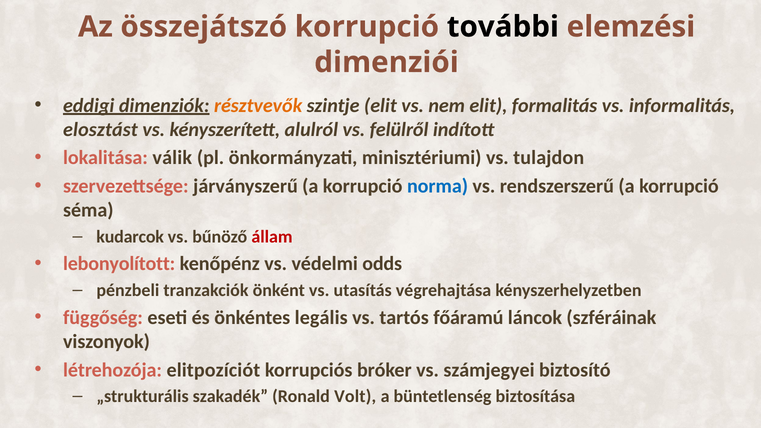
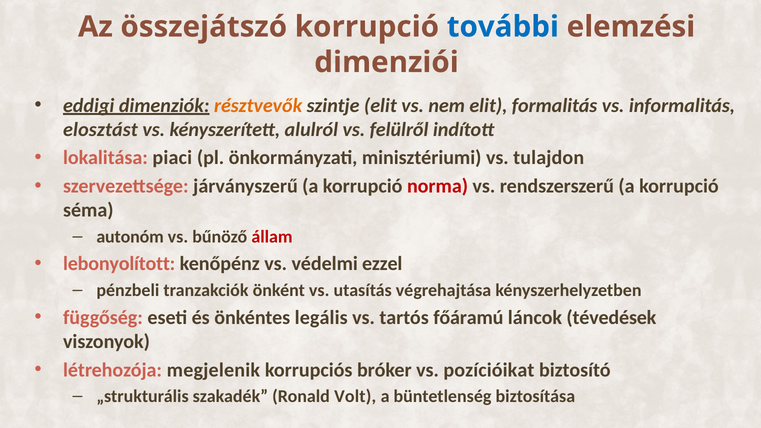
további colour: black -> blue
válik: válik -> piaci
norma colour: blue -> red
kudarcok: kudarcok -> autonóm
odds: odds -> ezzel
szféráinak: szféráinak -> tévedések
elitpozíciót: elitpozíciót -> megjelenik
számjegyei: számjegyei -> pozícióikat
